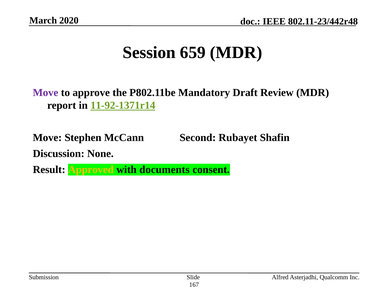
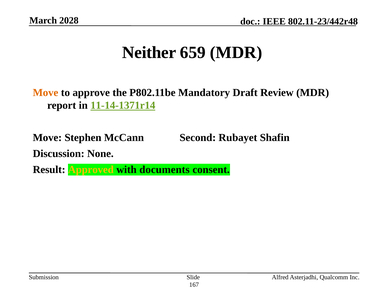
2020: 2020 -> 2028
Session: Session -> Neither
Move at (46, 93) colour: purple -> orange
11-92-1371r14: 11-92-1371r14 -> 11-14-1371r14
